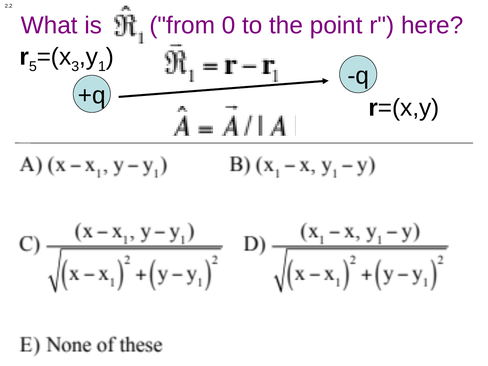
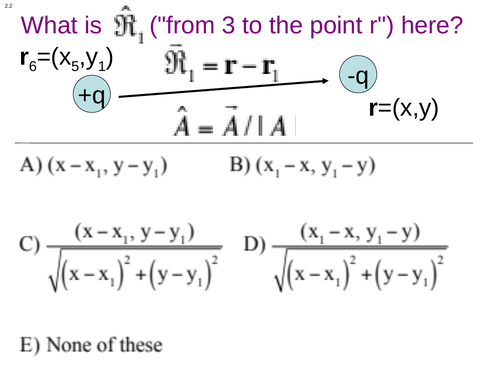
0: 0 -> 3
5: 5 -> 6
3: 3 -> 5
